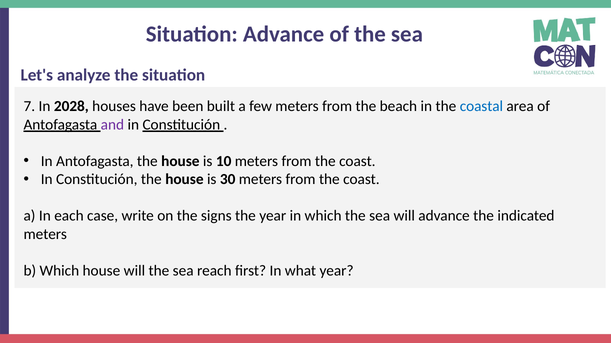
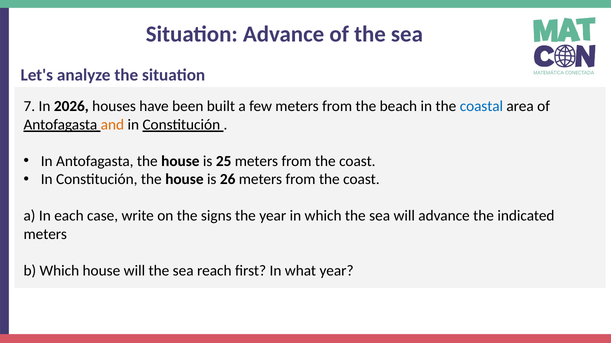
2028: 2028 -> 2026
and colour: purple -> orange
10: 10 -> 25
30: 30 -> 26
